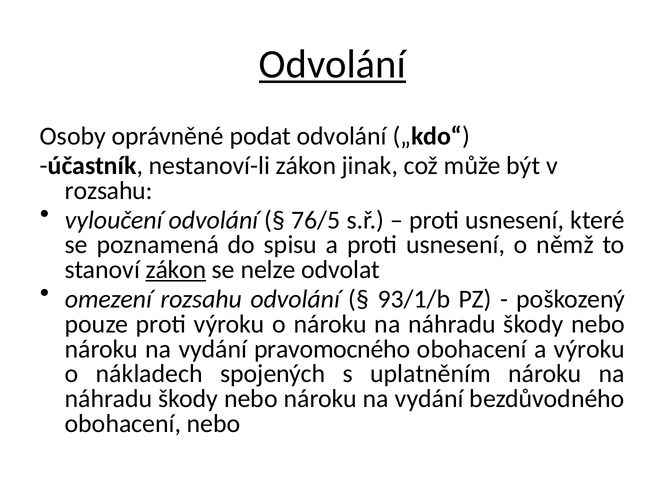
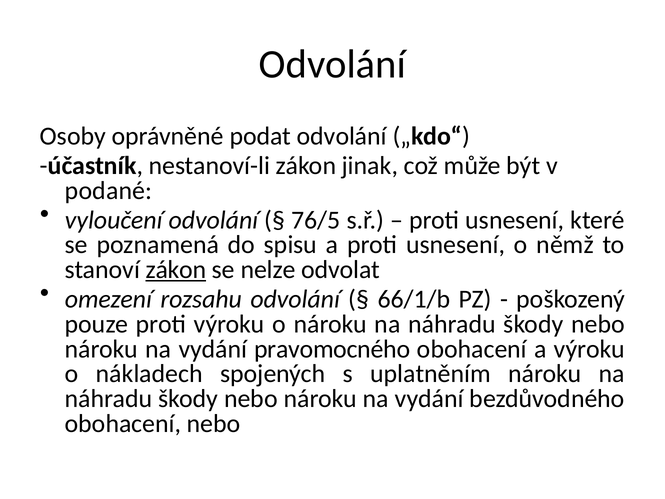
Odvolání at (332, 64) underline: present -> none
rozsahu at (109, 190): rozsahu -> podané
93/1/b: 93/1/b -> 66/1/b
